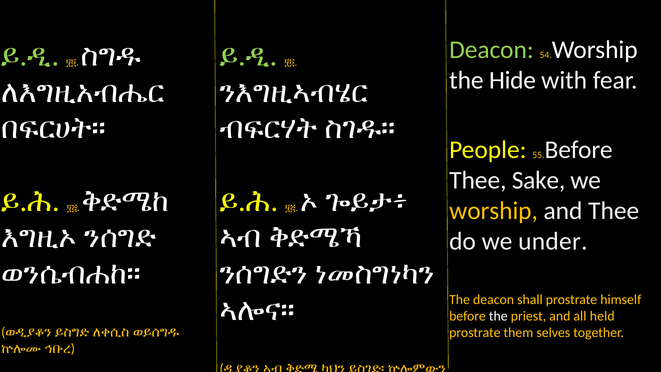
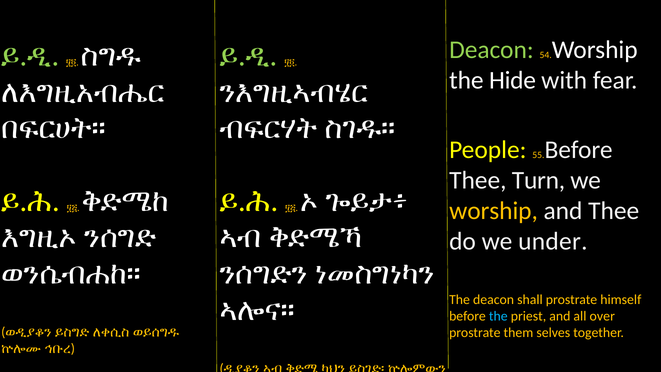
Sake: Sake -> Turn
the at (498, 316) colour: white -> light blue
held: held -> over
